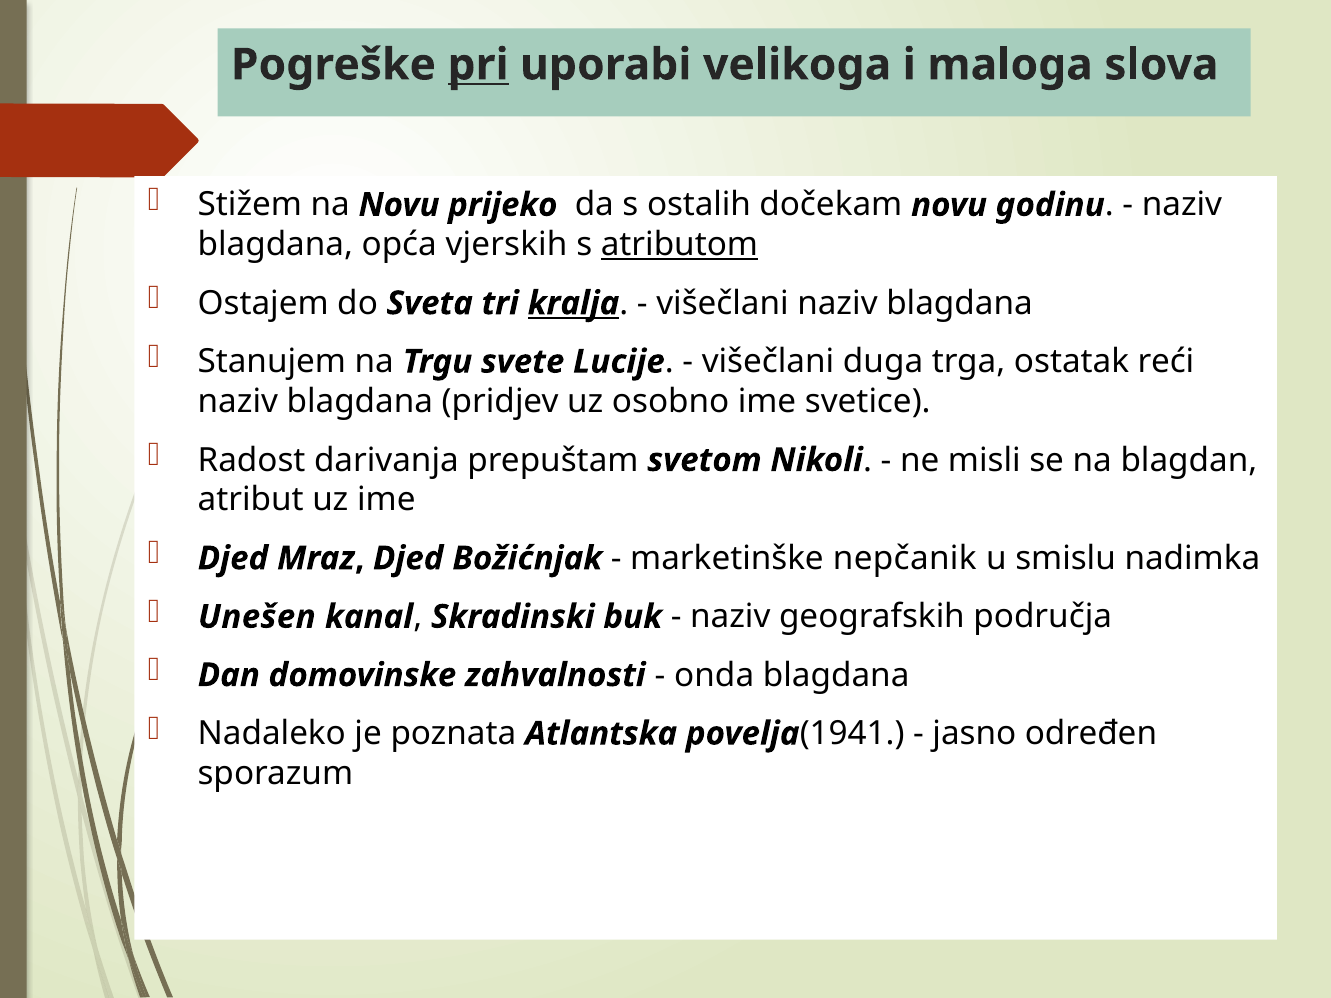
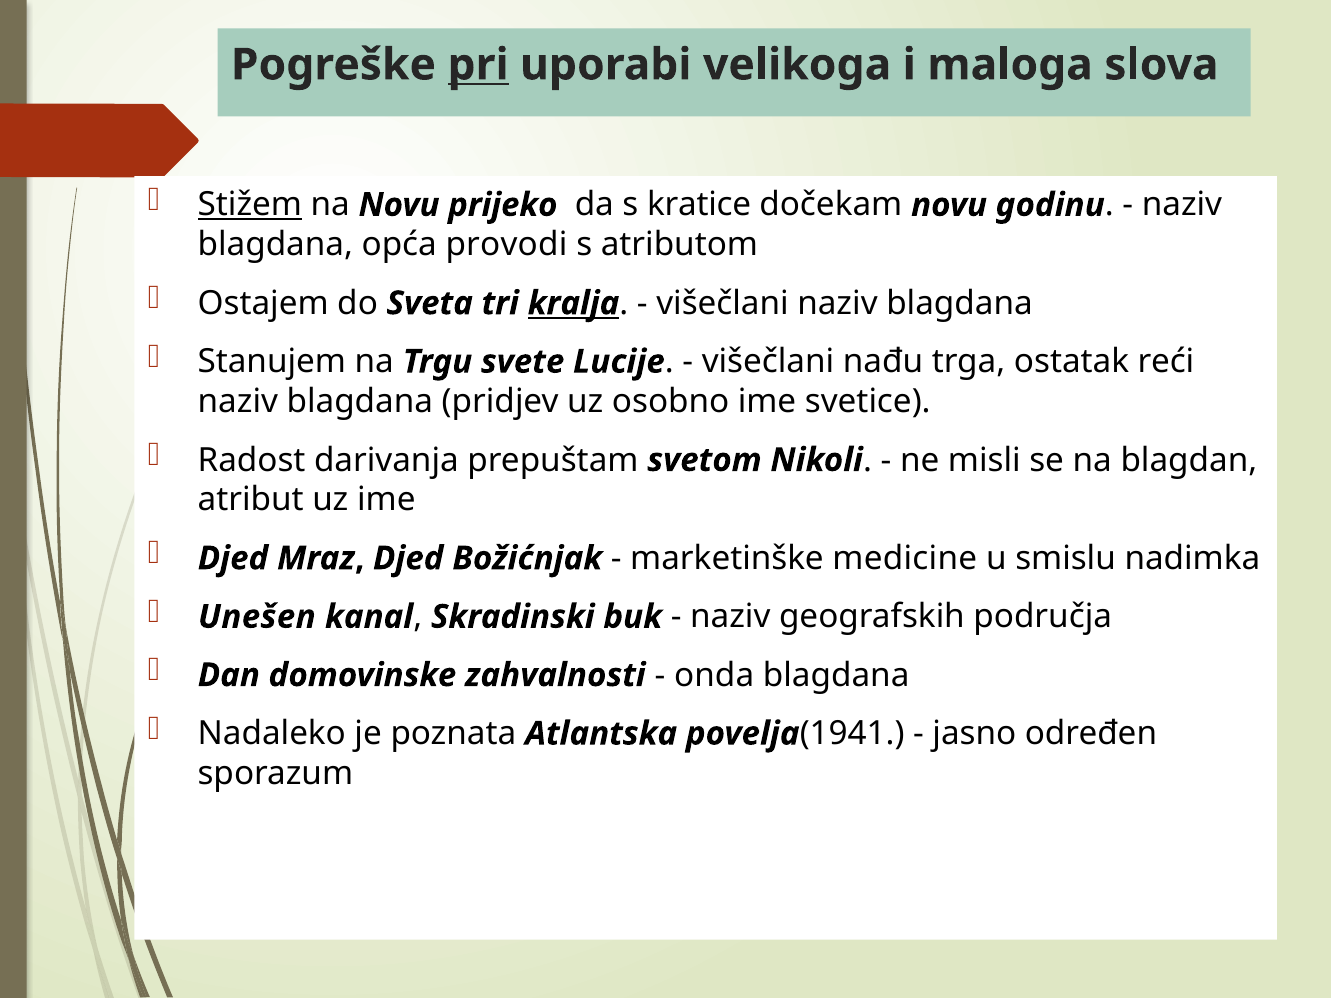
Stižem underline: none -> present
ostalih: ostalih -> kratice
vjerskih: vjerskih -> provodi
atributom underline: present -> none
duga: duga -> nađu
nepčanik: nepčanik -> medicine
